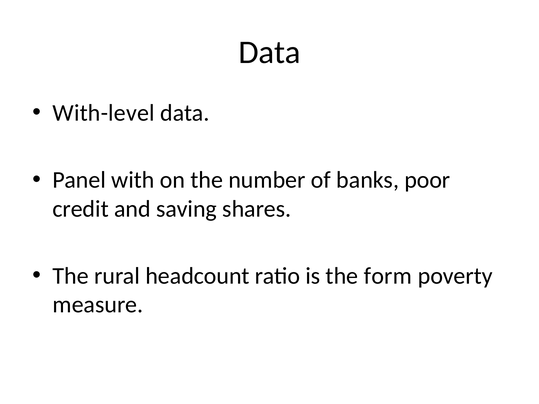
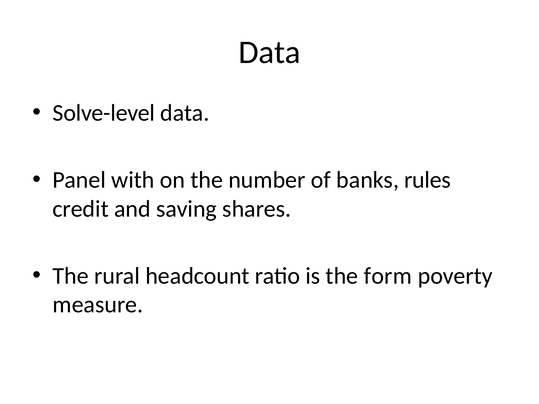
With-level: With-level -> Solve-level
poor: poor -> rules
